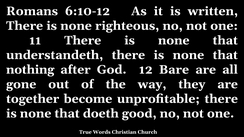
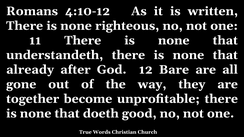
6:10-12: 6:10-12 -> 4:10-12
nothing: nothing -> already
